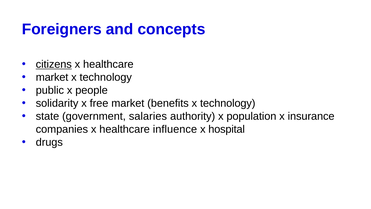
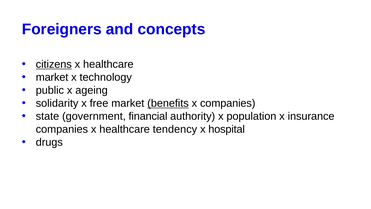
people: people -> ageing
benefits underline: none -> present
technology at (228, 103): technology -> companies
salaries: salaries -> financial
influence: influence -> tendency
